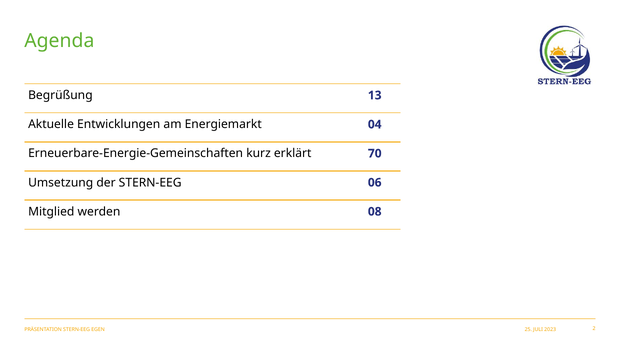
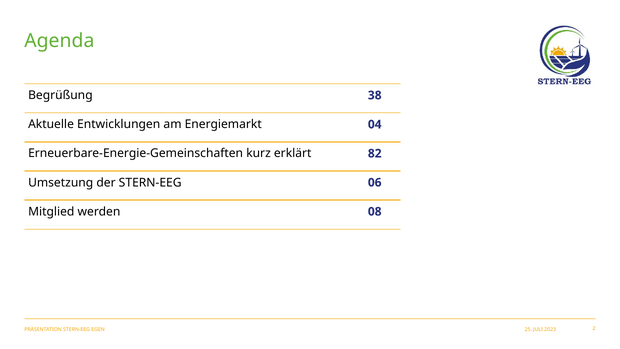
13: 13 -> 38
70: 70 -> 82
